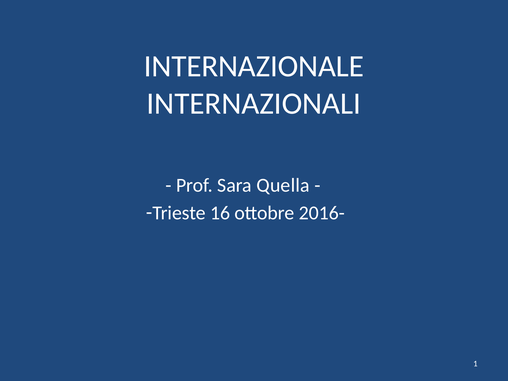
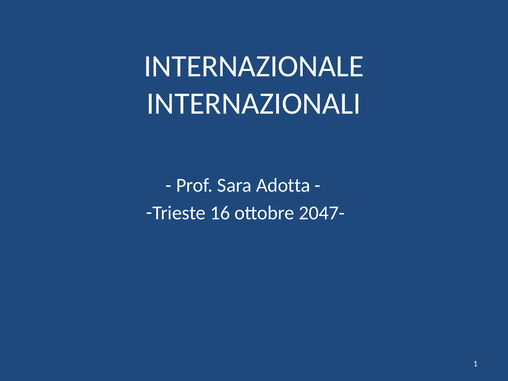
Quella: Quella -> Adotta
2016-: 2016- -> 2047-
